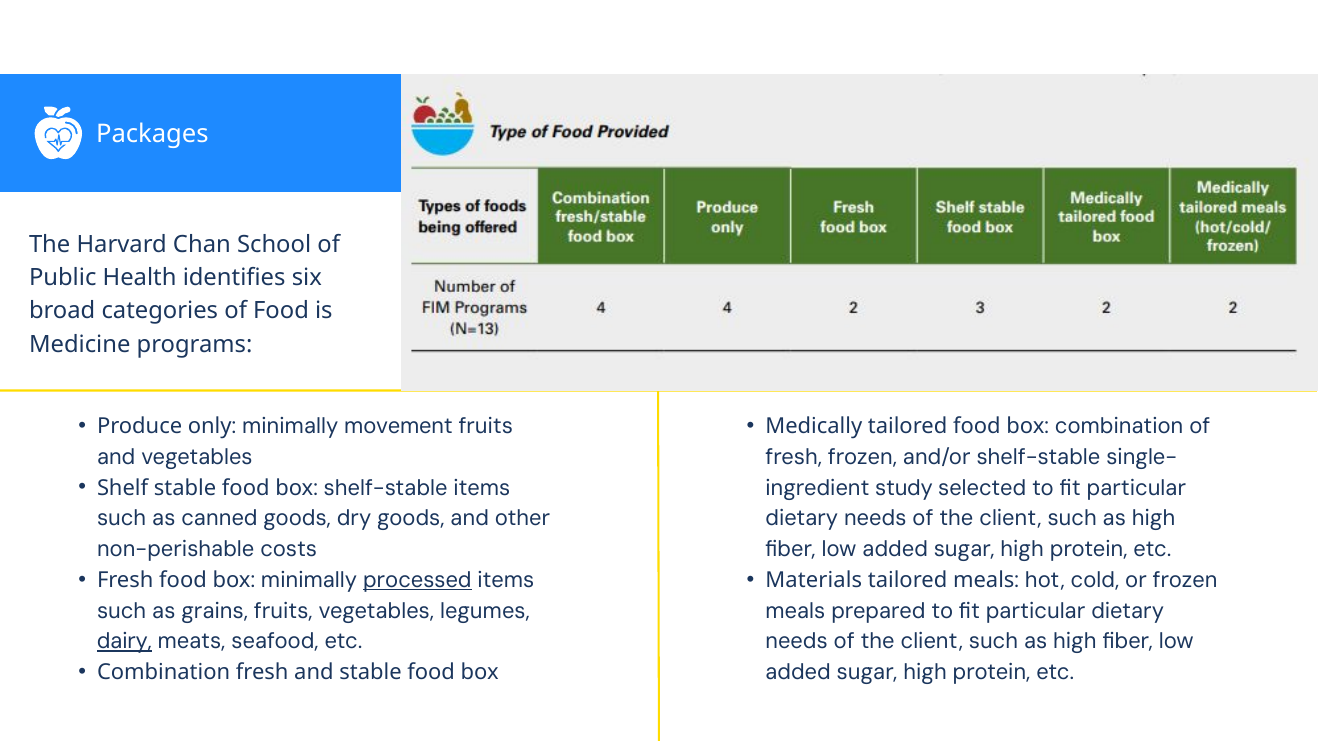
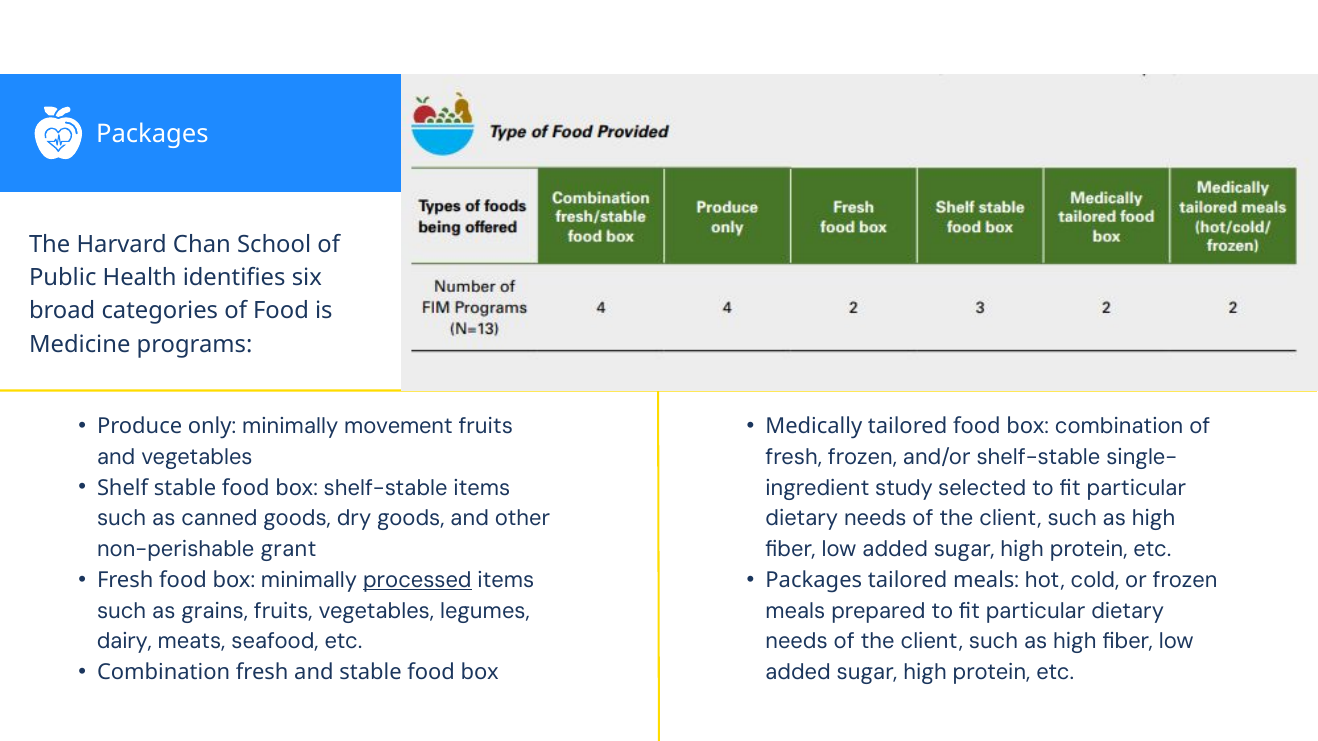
costs: costs -> grant
Materials at (814, 580): Materials -> Packages
dairy underline: present -> none
